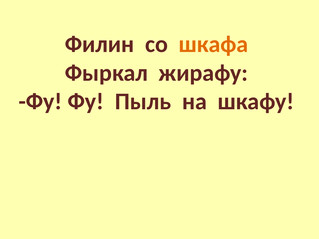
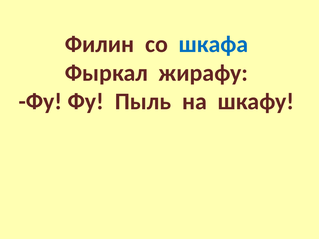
шкафа colour: orange -> blue
